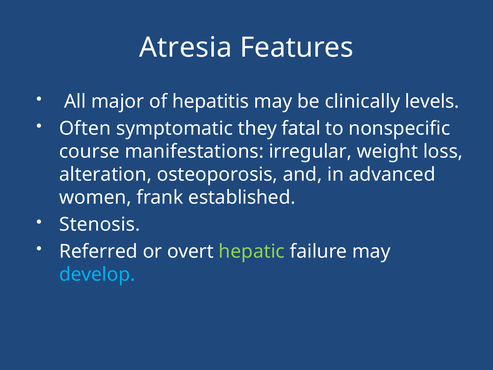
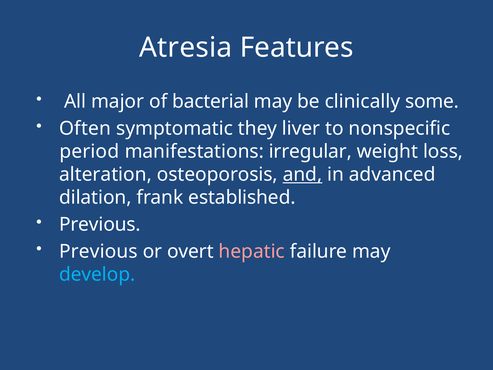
hepatitis: hepatitis -> bacterial
levels: levels -> some
fatal: fatal -> liver
course: course -> period
and underline: none -> present
women: women -> dilation
Stenosis at (100, 224): Stenosis -> Previous
Referred at (98, 251): Referred -> Previous
hepatic colour: light green -> pink
